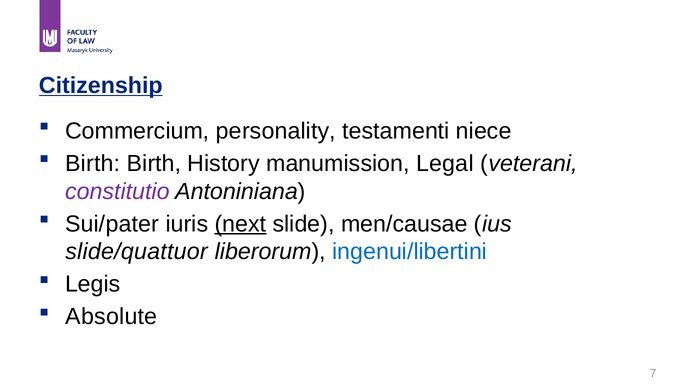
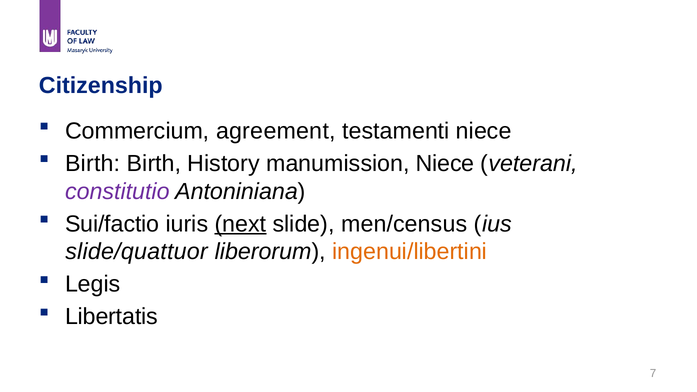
Citizenship underline: present -> none
personality: personality -> agreement
manumission Legal: Legal -> Niece
Sui/pater: Sui/pater -> Sui/factio
men/causae: men/causae -> men/census
ingenui/libertini colour: blue -> orange
Absolute: Absolute -> Libertatis
